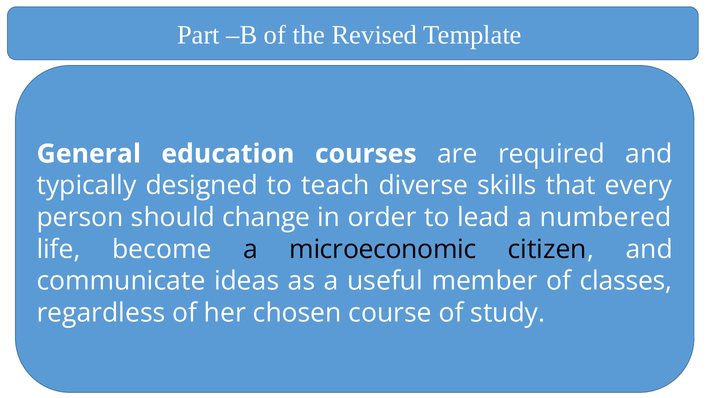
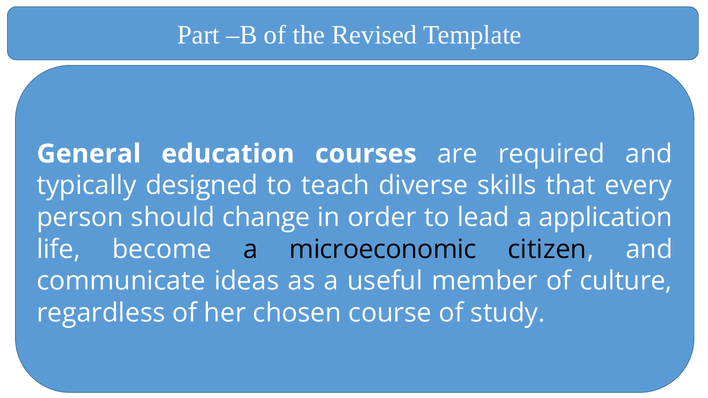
numbered: numbered -> application
classes: classes -> culture
